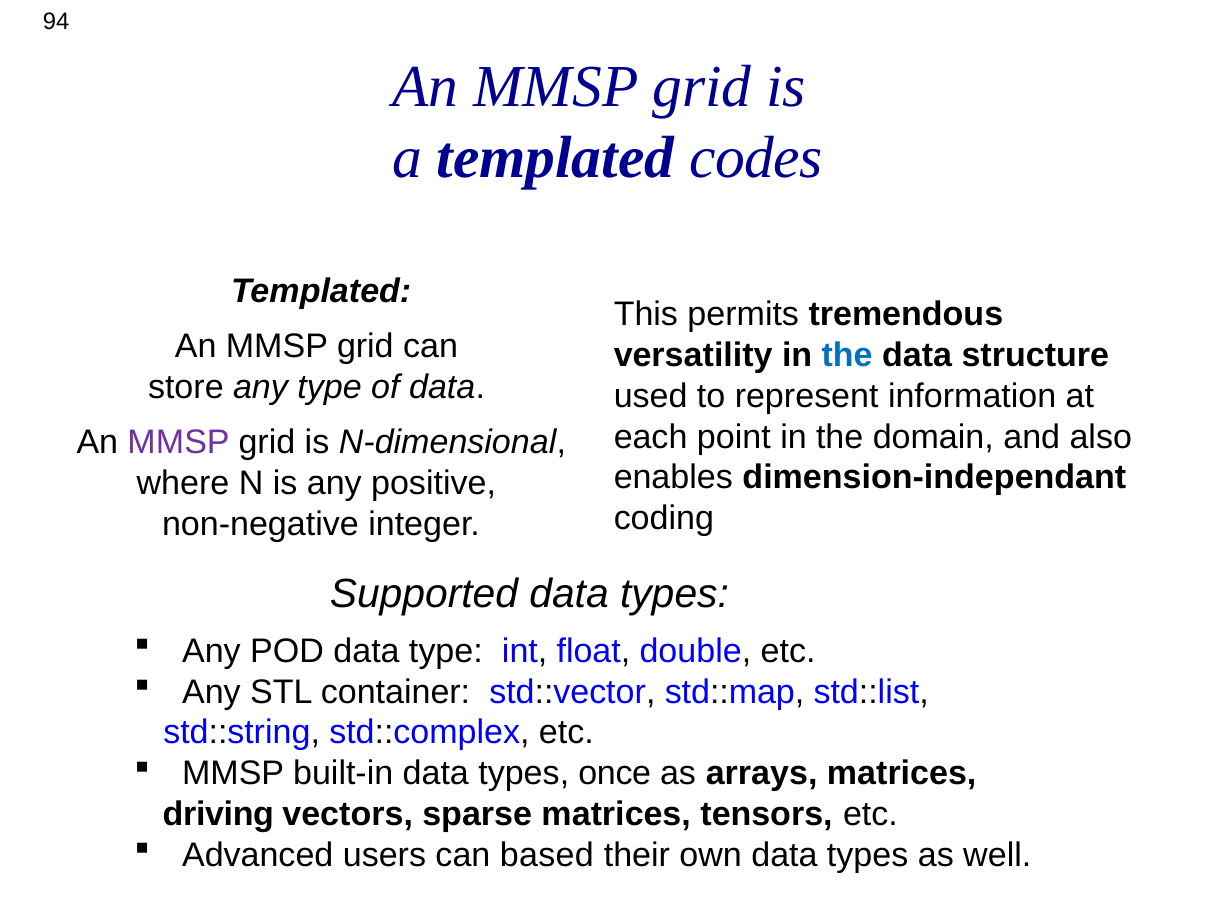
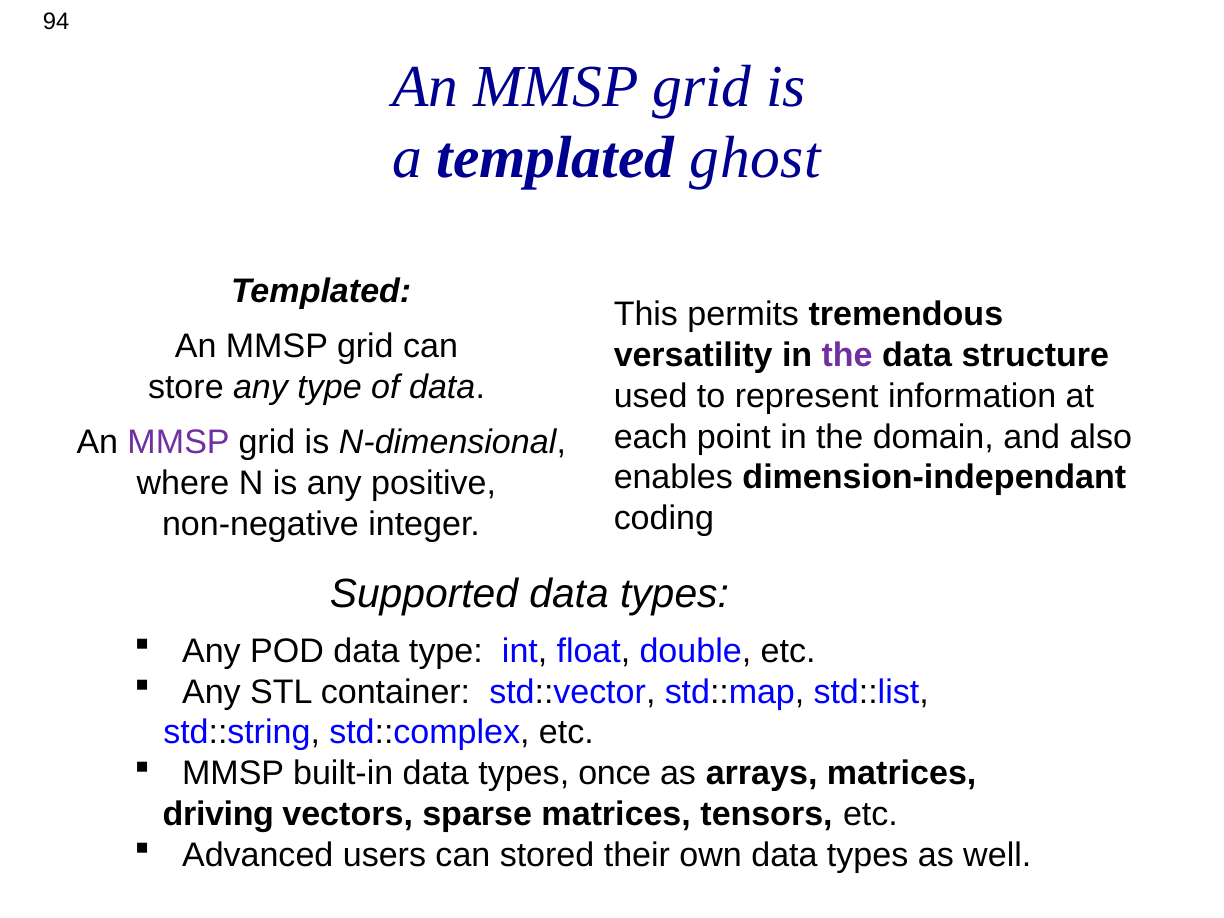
codes: codes -> ghost
the at (847, 355) colour: blue -> purple
based: based -> stored
